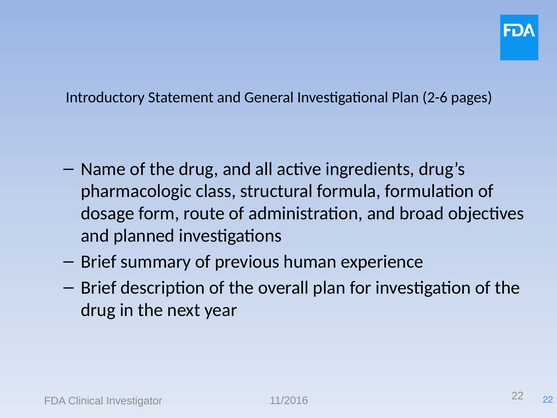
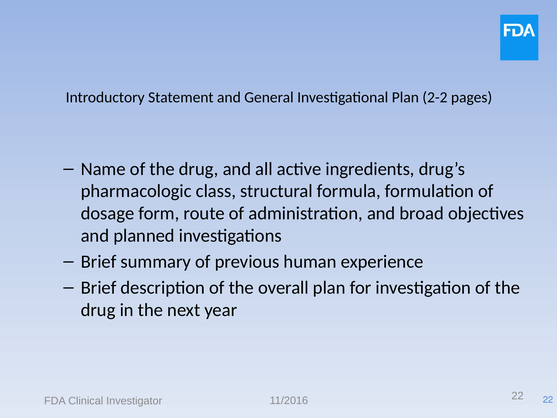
2-6: 2-6 -> 2-2
